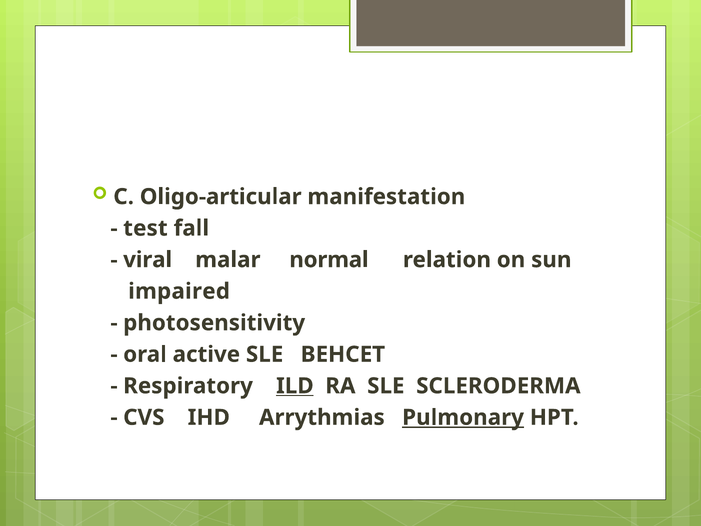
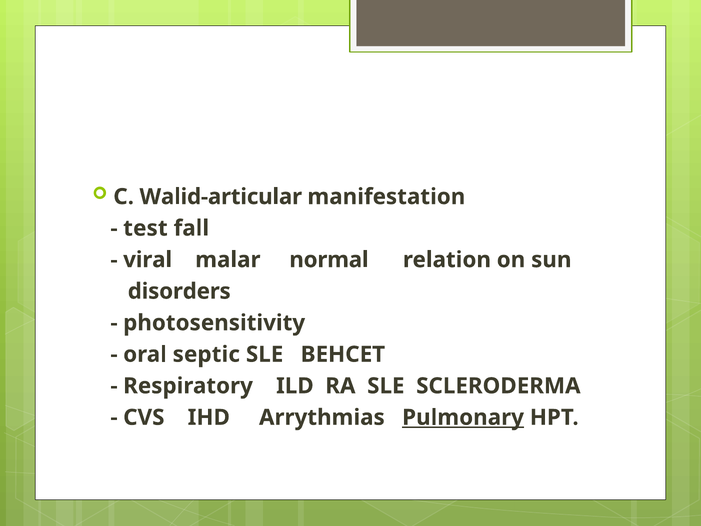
Oligo-articular: Oligo-articular -> Walid-articular
impaired: impaired -> disorders
active: active -> septic
ILD underline: present -> none
